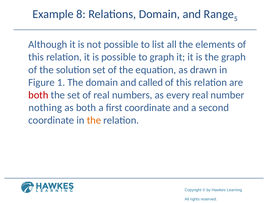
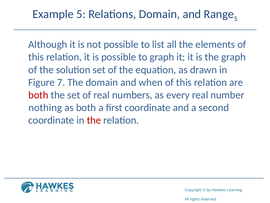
Example 8: 8 -> 5
1: 1 -> 7
called: called -> when
the at (94, 120) colour: orange -> red
